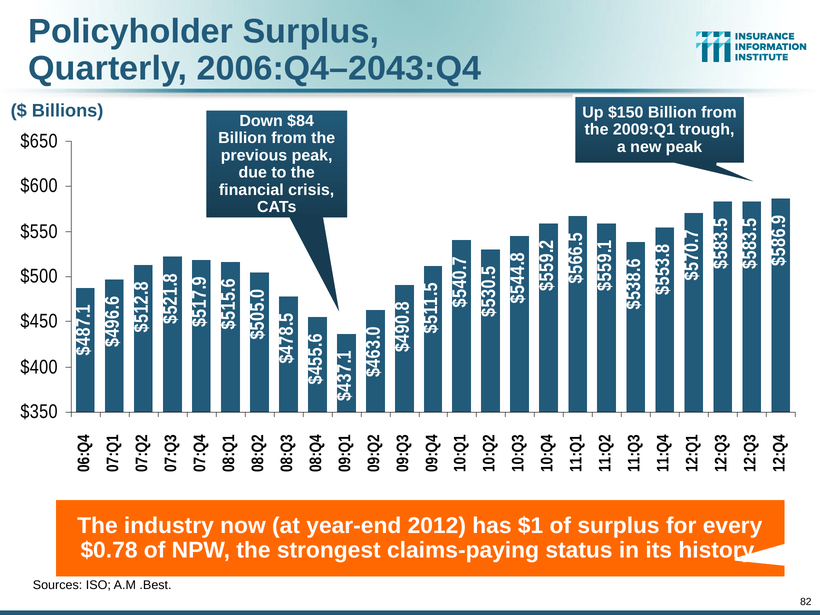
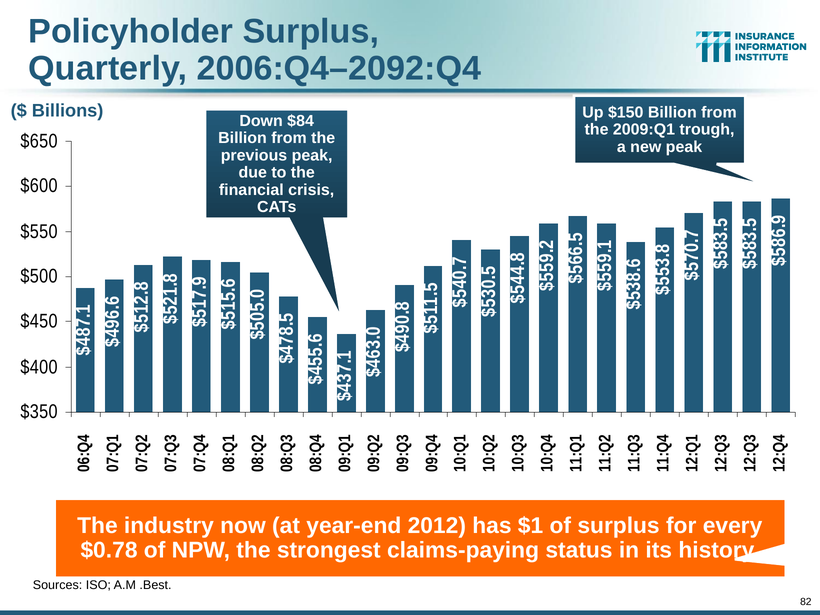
2006:Q4–2043:Q4: 2006:Q4–2043:Q4 -> 2006:Q4–2092:Q4
